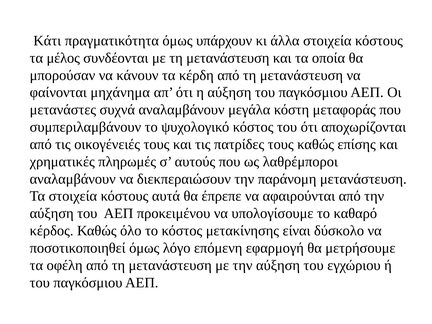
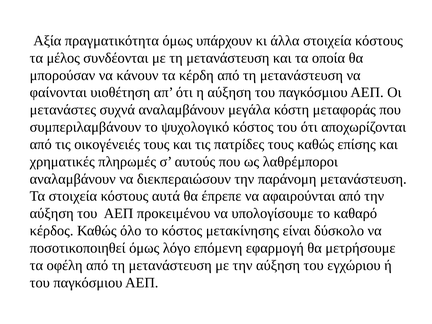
Κάτι: Κάτι -> Αξία
μηχάνημα: μηχάνημα -> υιοθέτηση
